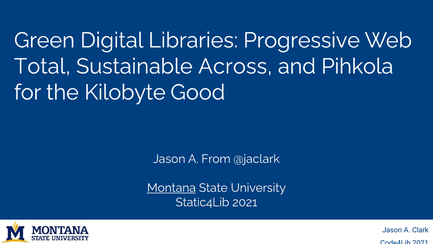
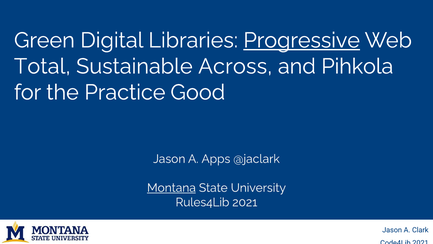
Progressive underline: none -> present
Kilobyte: Kilobyte -> Practice
From: From -> Apps
Static4Lib: Static4Lib -> Rules4Lib
